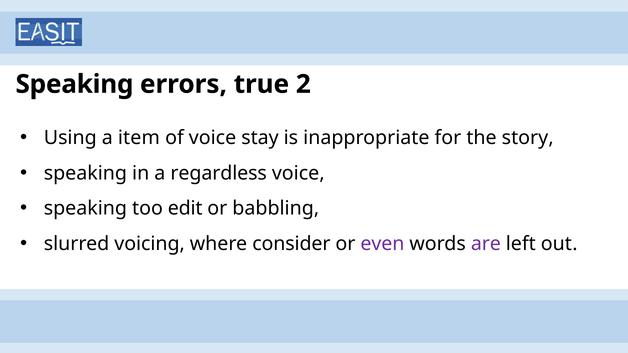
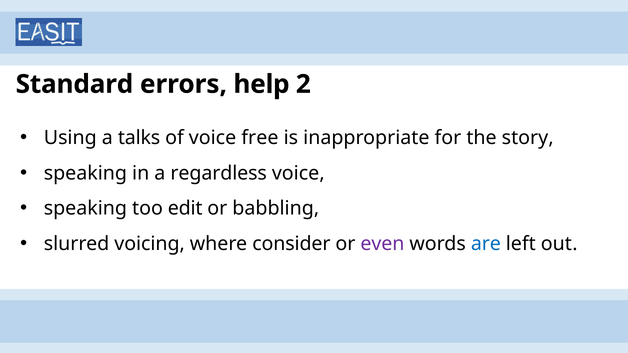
Speaking at (74, 84): Speaking -> Standard
true: true -> help
item: item -> talks
stay: stay -> free
are colour: purple -> blue
